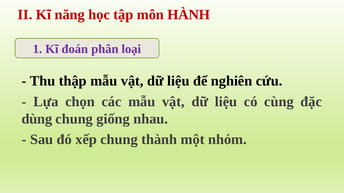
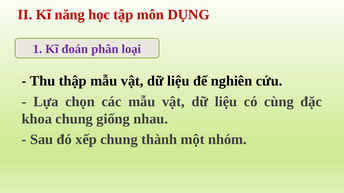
HÀNH: HÀNH -> DỤNG
dùng: dùng -> khoa
